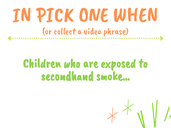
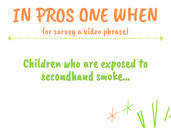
PICK: PICK -> PROS
collect: collect -> survey
